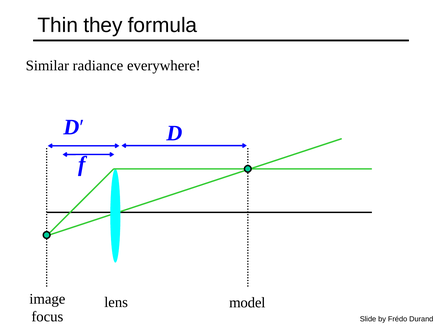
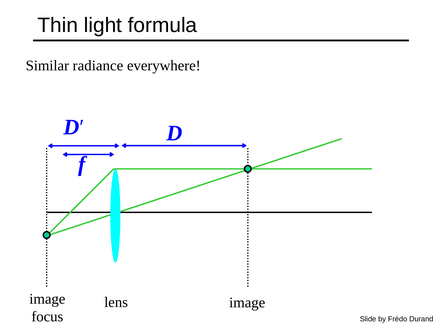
they: they -> light
model at (247, 303): model -> image
